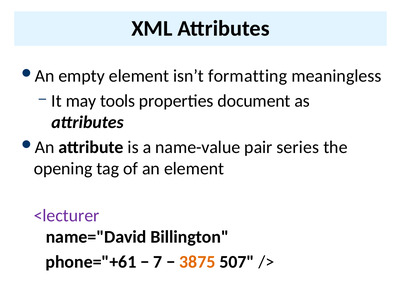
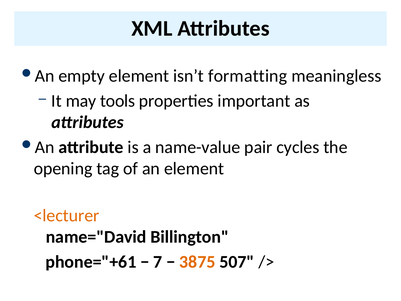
document: document -> important
series: series -> cycles
<lecturer colour: purple -> orange
